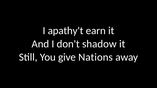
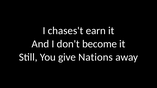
apathy't: apathy't -> chases't
shadow: shadow -> become
